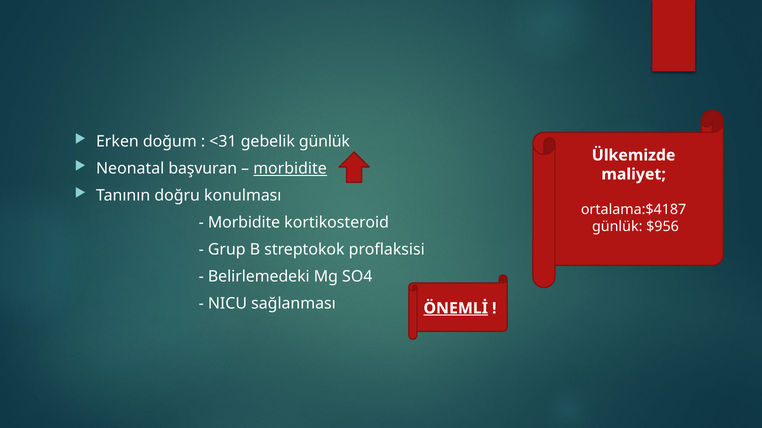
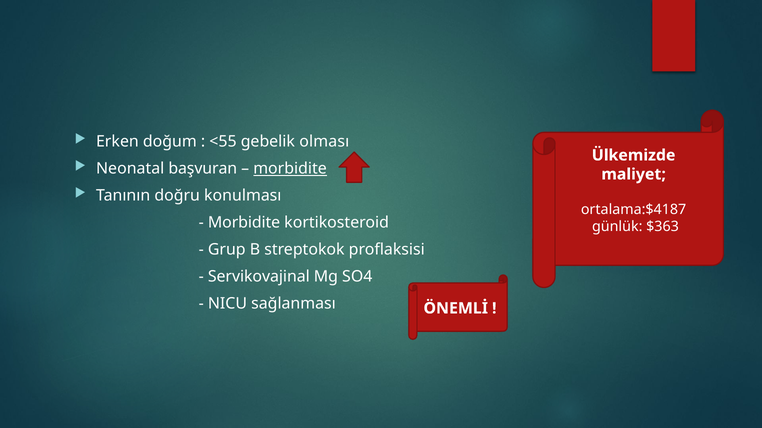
<31: <31 -> <55
gebelik günlük: günlük -> olması
$956: $956 -> $363
Belirlemedeki: Belirlemedeki -> Servikovajinal
ÖNEMLİ underline: present -> none
